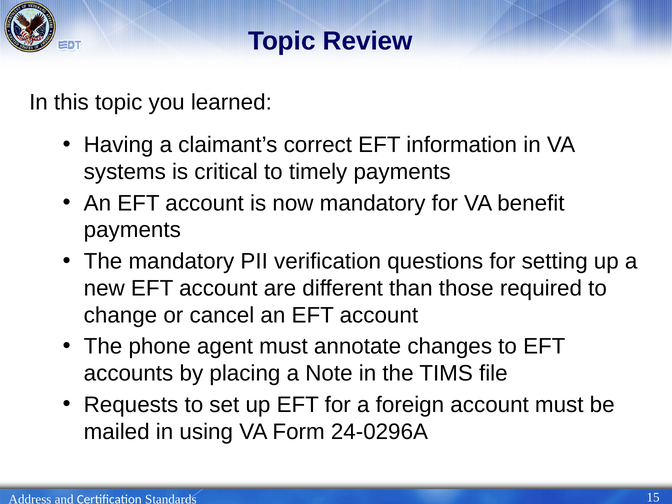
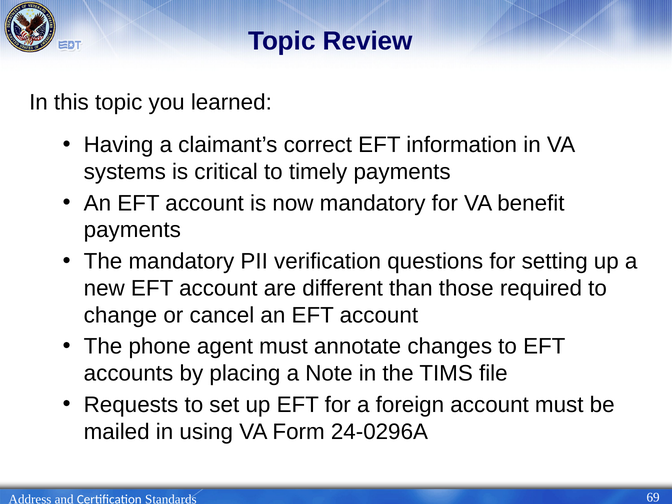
15: 15 -> 69
